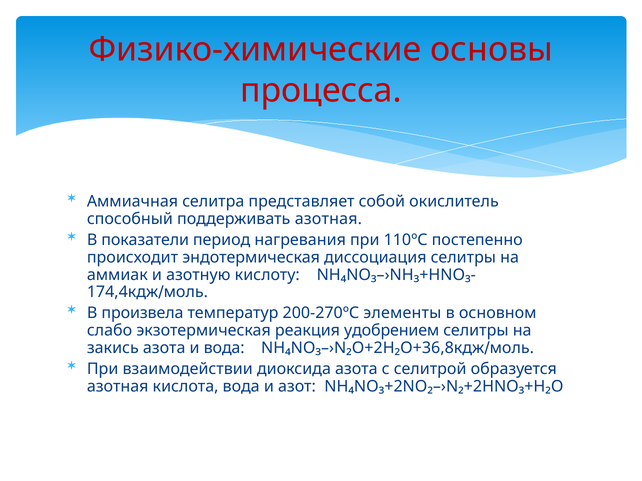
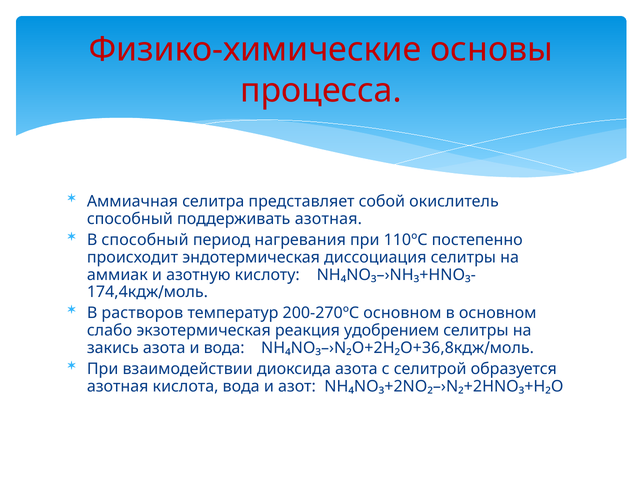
В показатели: показатели -> способный
произвела: произвела -> растворов
200-270ºС элементы: элементы -> основном
